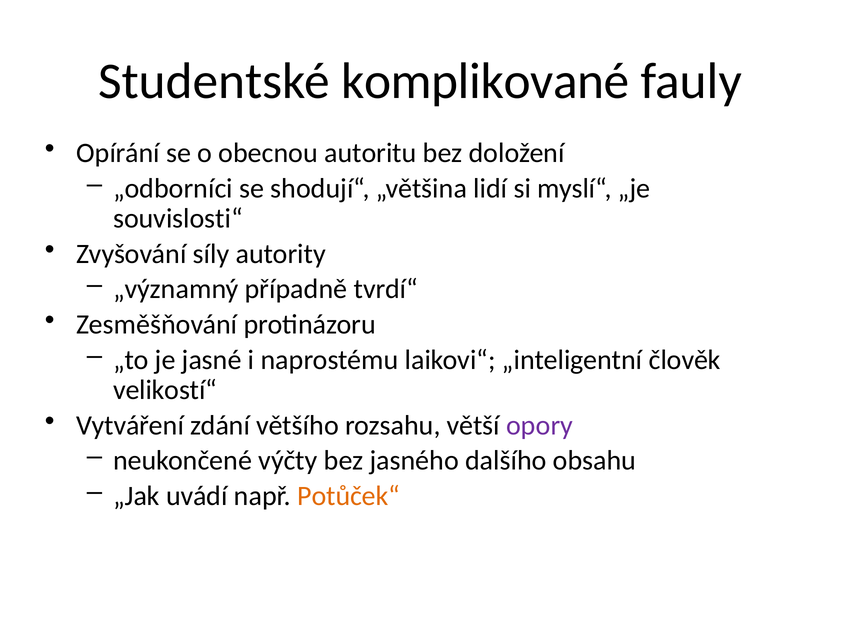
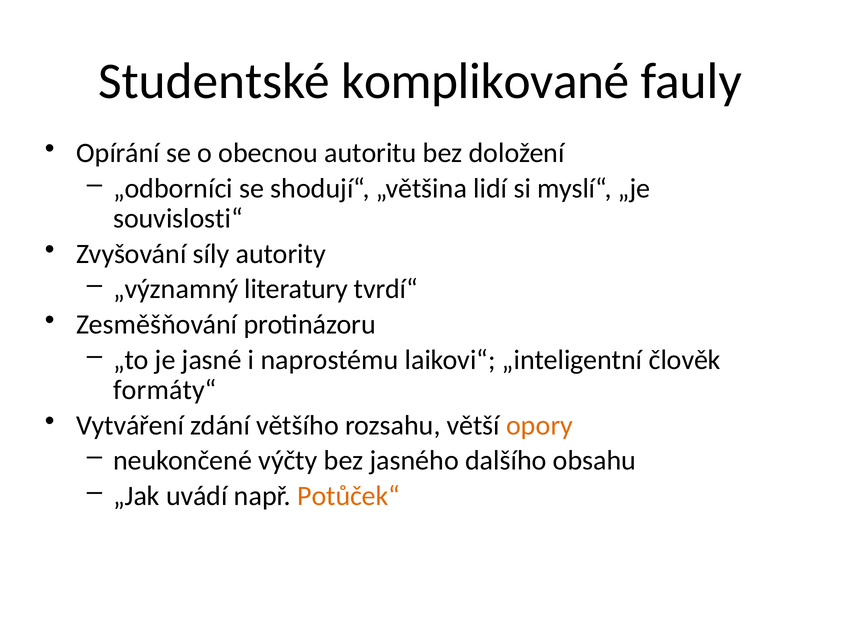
případně: případně -> literatury
velikostí“: velikostí“ -> formáty“
opory colour: purple -> orange
